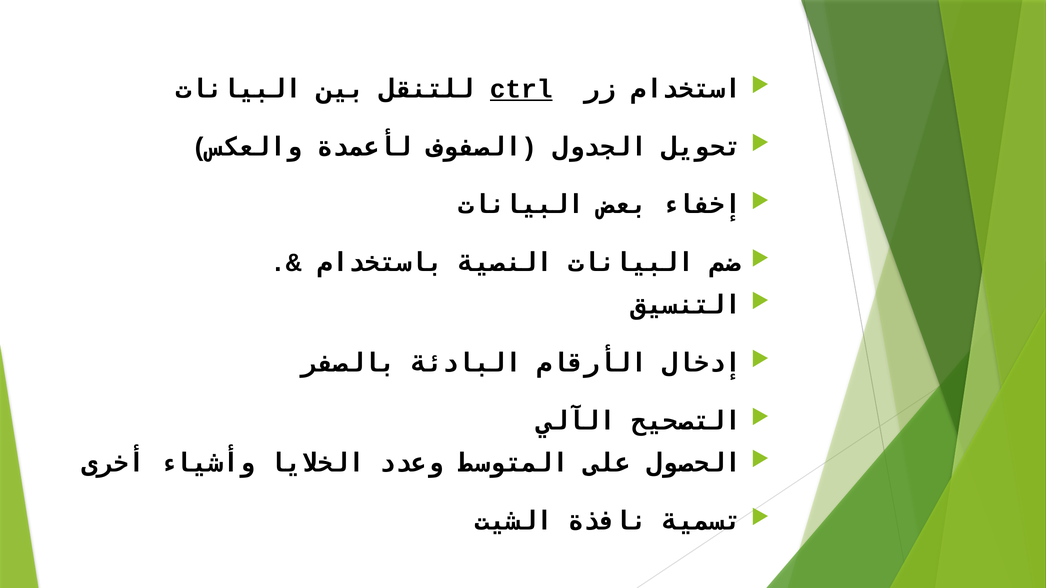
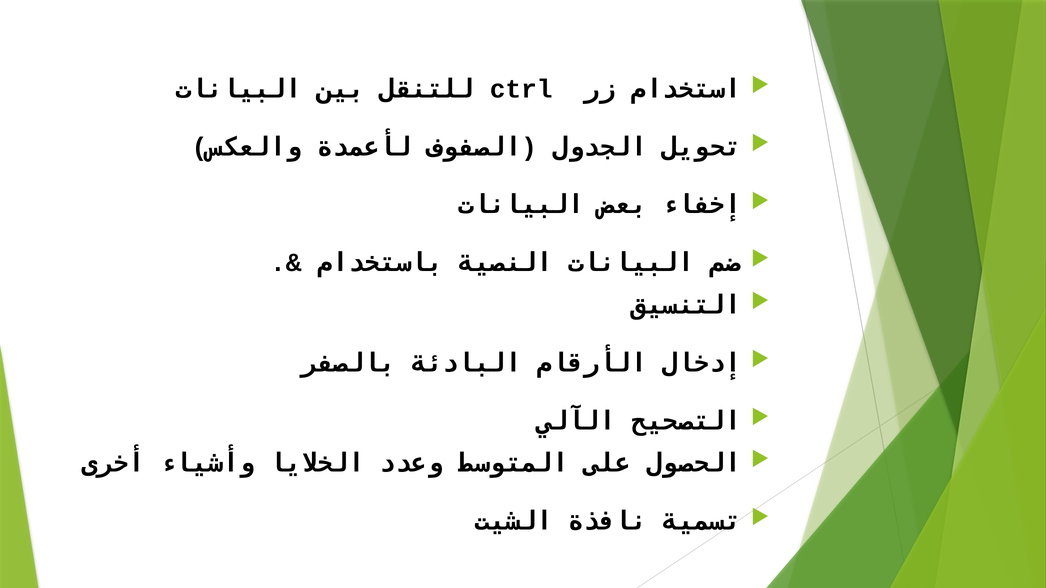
ctrl underline: present -> none
